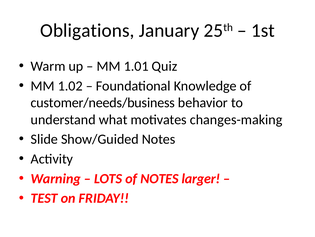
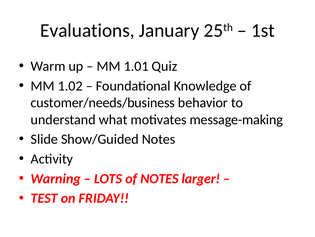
Obligations: Obligations -> Evaluations
changes-making: changes-making -> message-making
